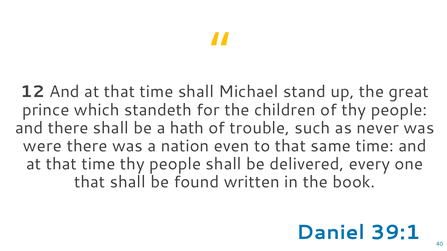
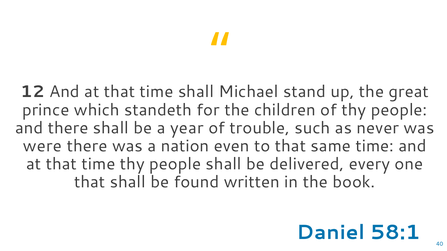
hath: hath -> year
39:1: 39:1 -> 58:1
